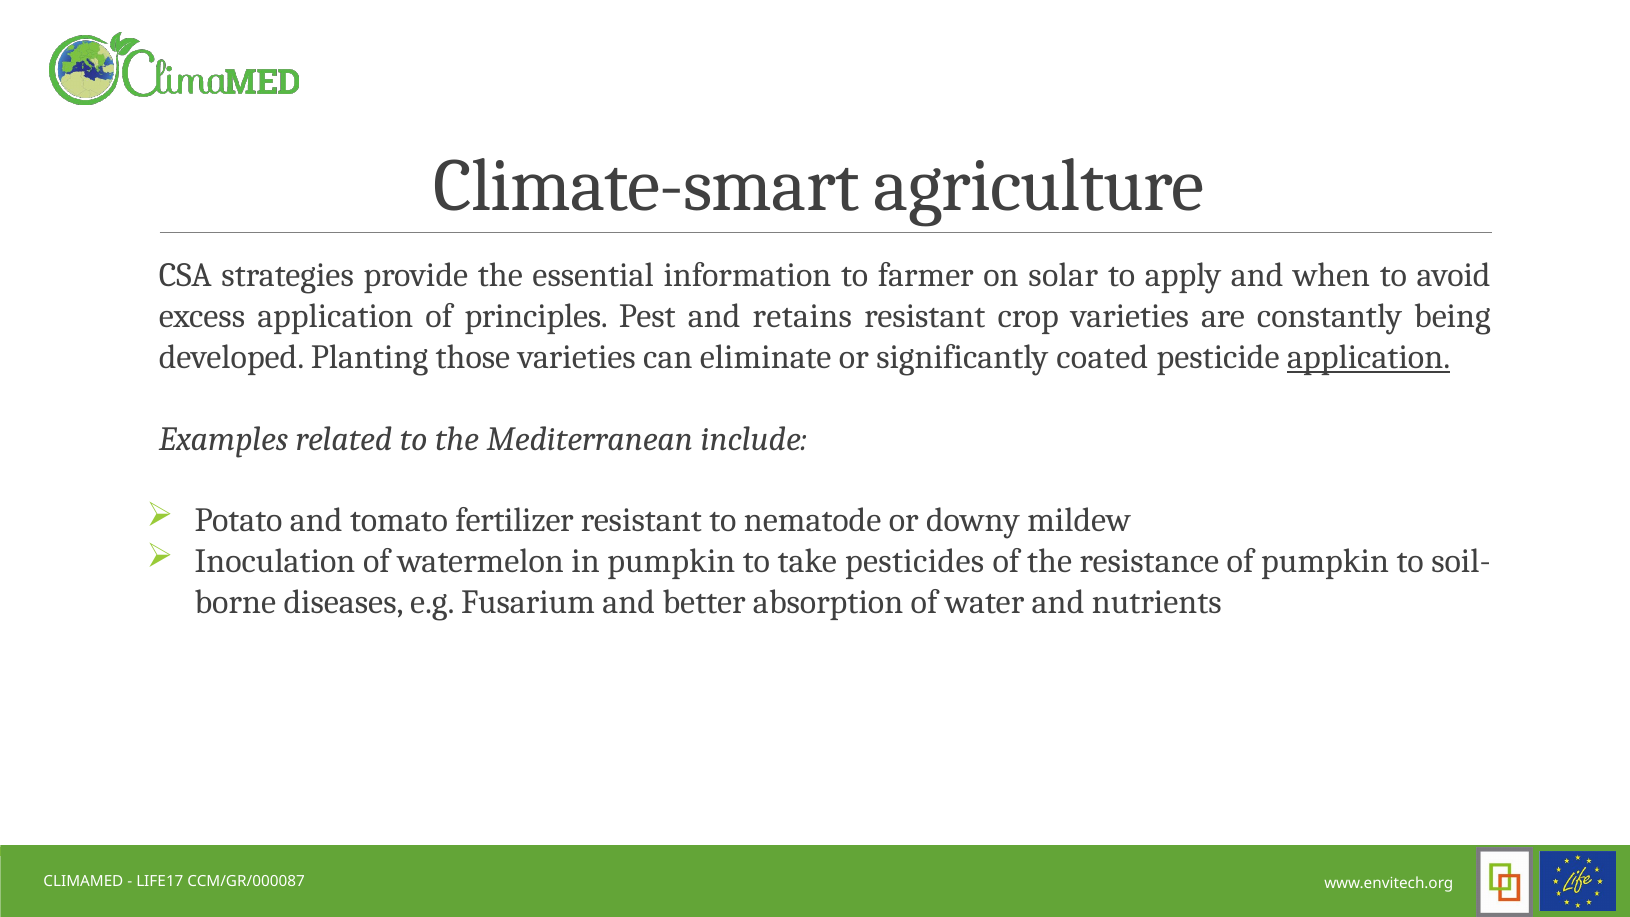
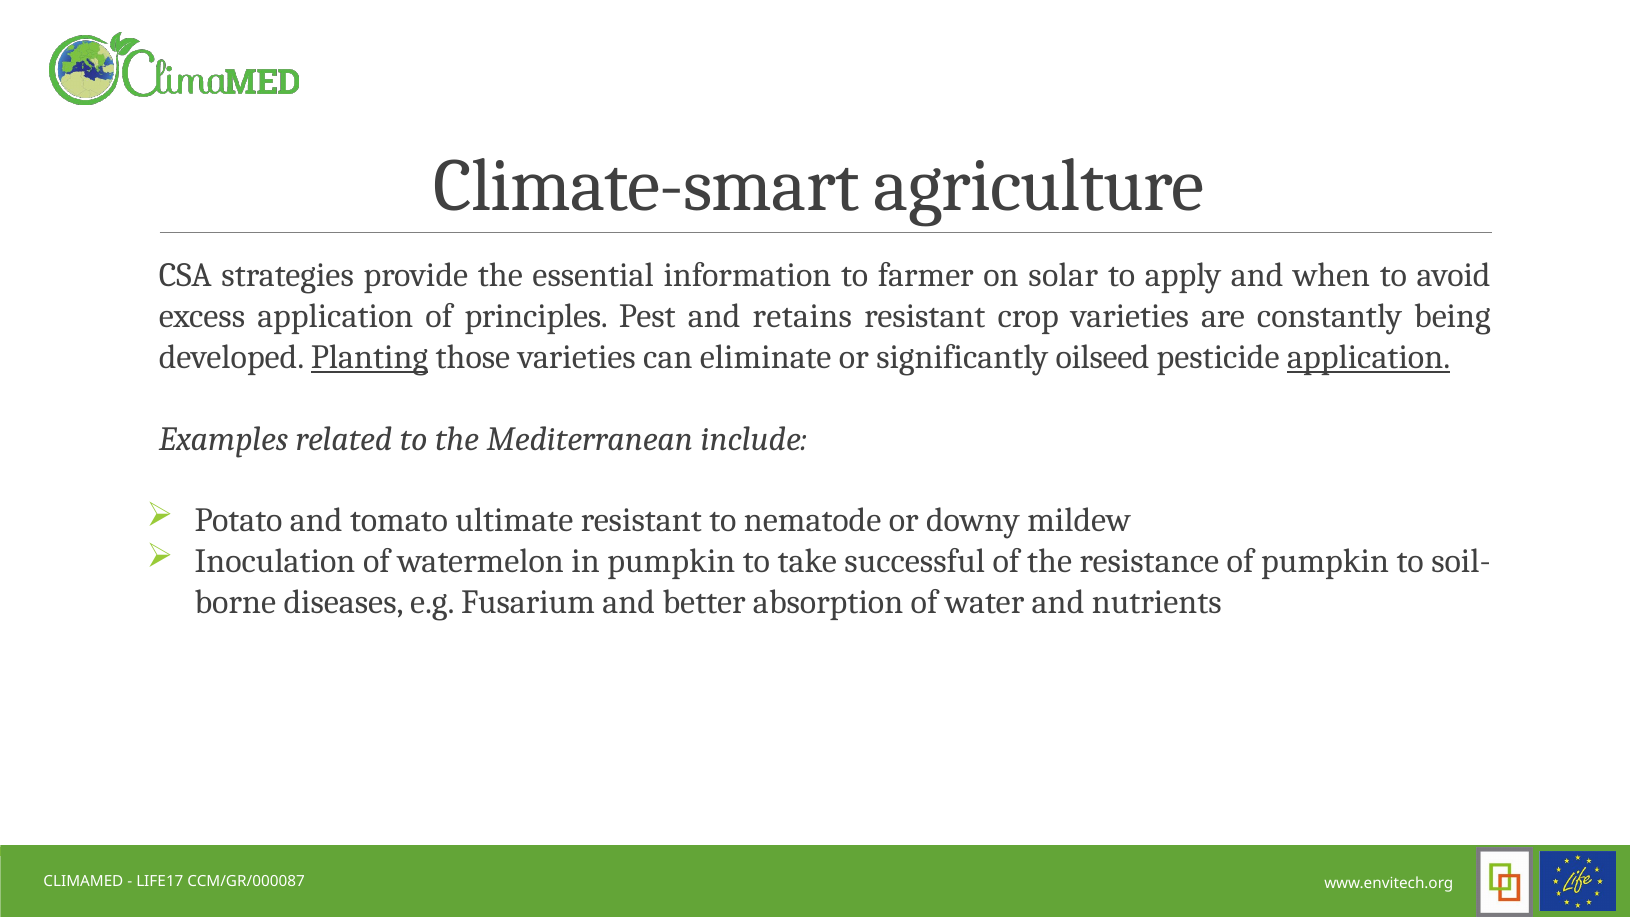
Planting underline: none -> present
coated: coated -> oilseed
fertilizer: fertilizer -> ultimate
pesticides: pesticides -> successful
